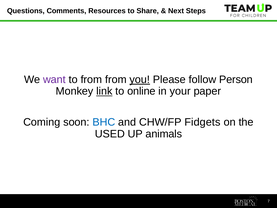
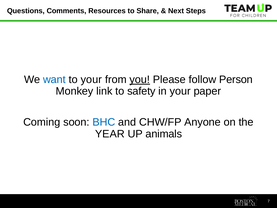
want colour: purple -> blue
to from: from -> your
link underline: present -> none
online: online -> safety
Fidgets: Fidgets -> Anyone
USED: USED -> YEAR
